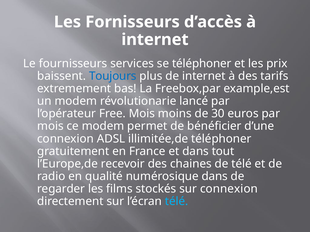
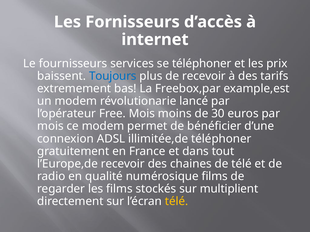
de internet: internet -> recevoir
numérosique dans: dans -> films
sur connexion: connexion -> multiplient
télé at (177, 202) colour: light blue -> yellow
